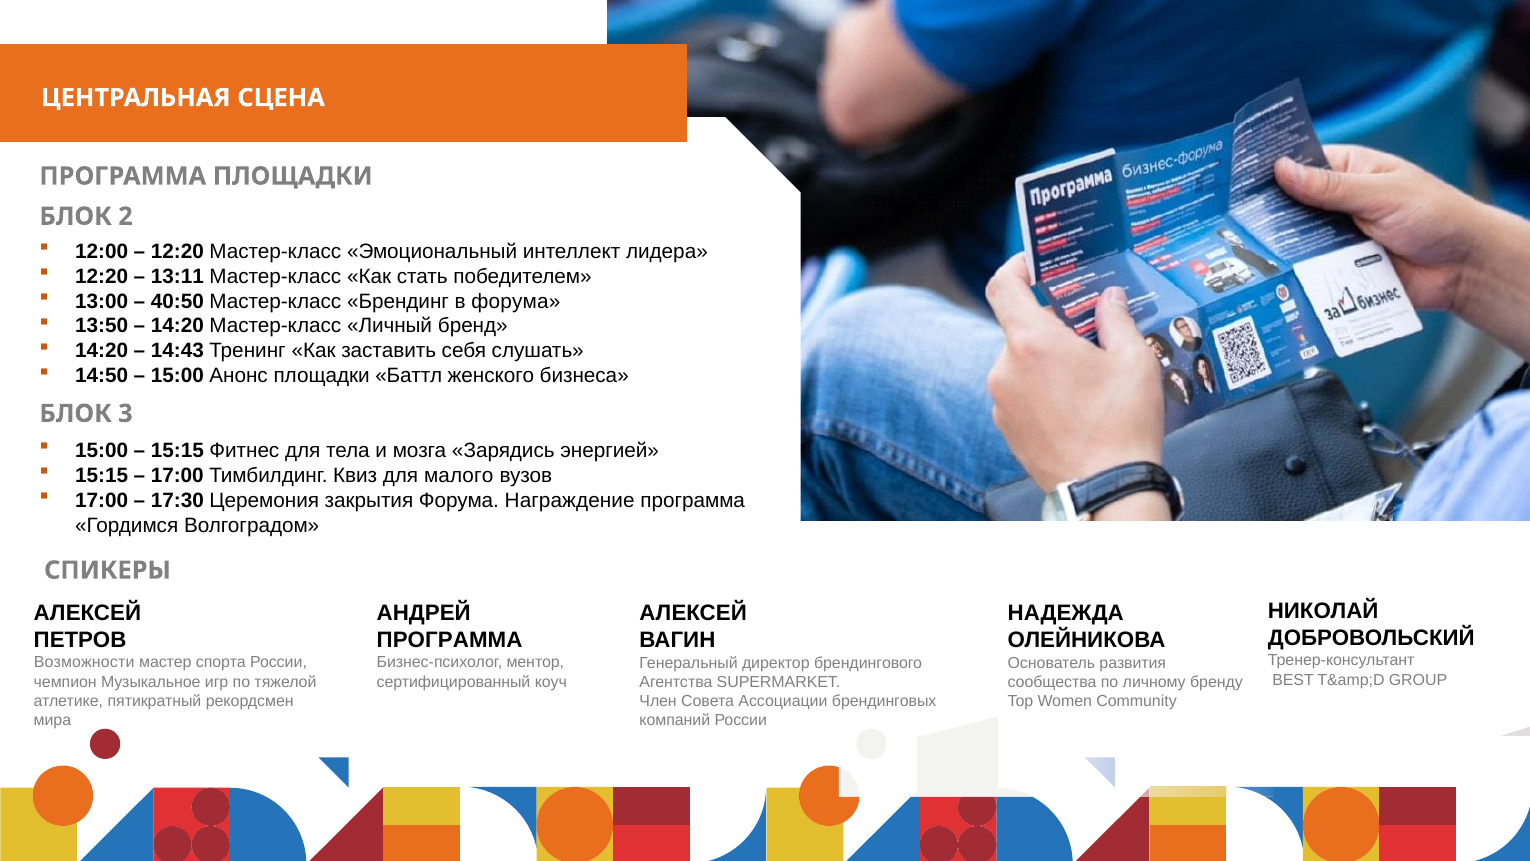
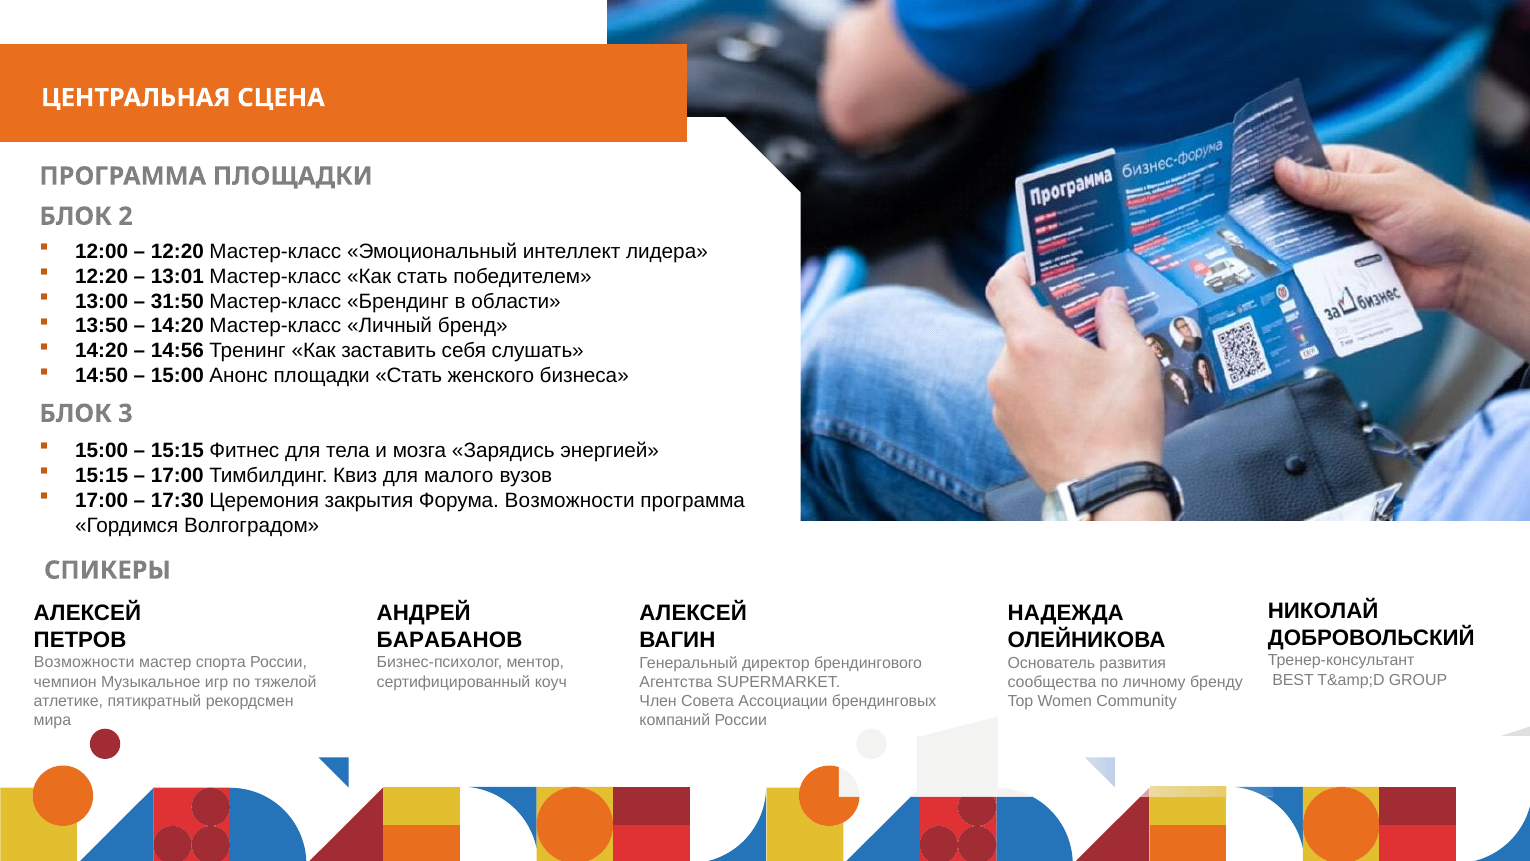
13:11: 13:11 -> 13:01
40:50: 40:50 -> 31:50
в форума: форума -> области
14:43: 14:43 -> 14:56
площадки Баттл: Баттл -> Стать
Форума Награждение: Награждение -> Возможности
ПРОГРАММА at (450, 640): ПРОГРАММА -> БАРАБАНОВ
